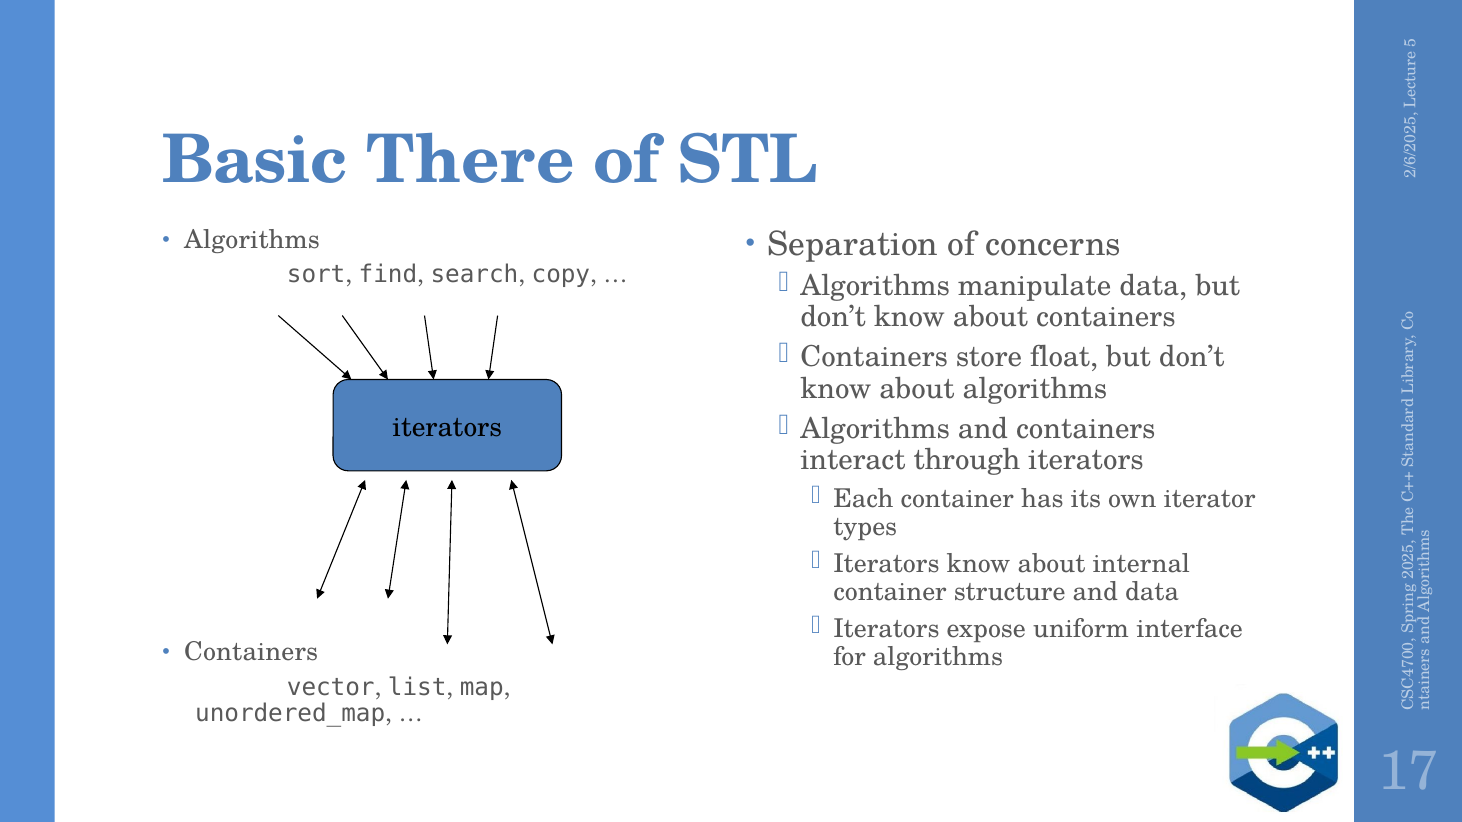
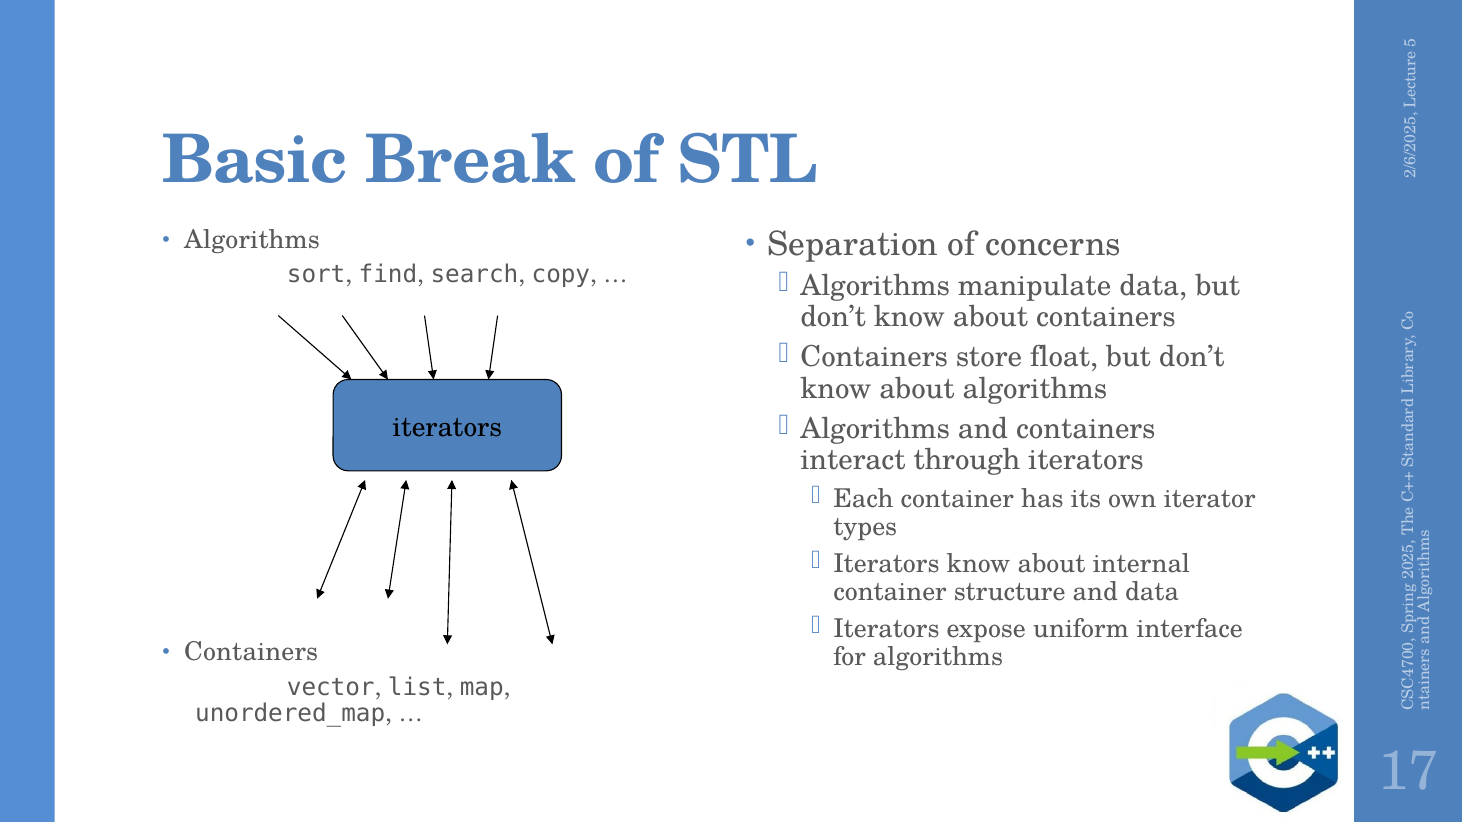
There: There -> Break
